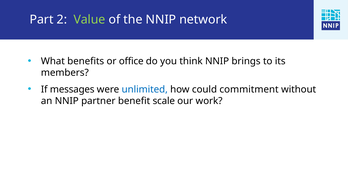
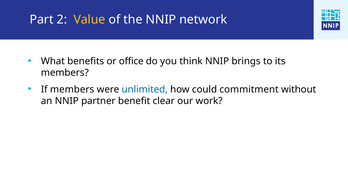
Value colour: light green -> yellow
If messages: messages -> members
scale: scale -> clear
